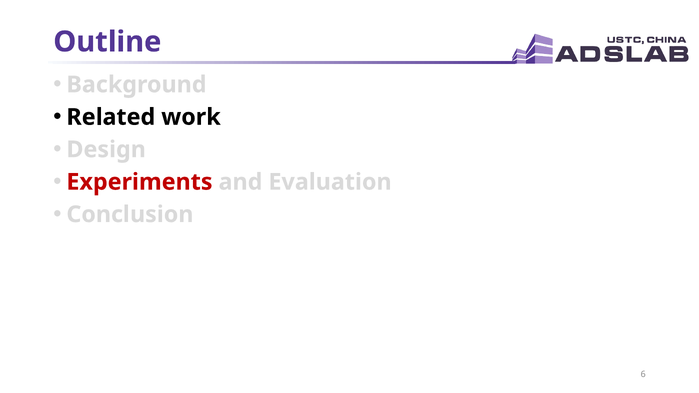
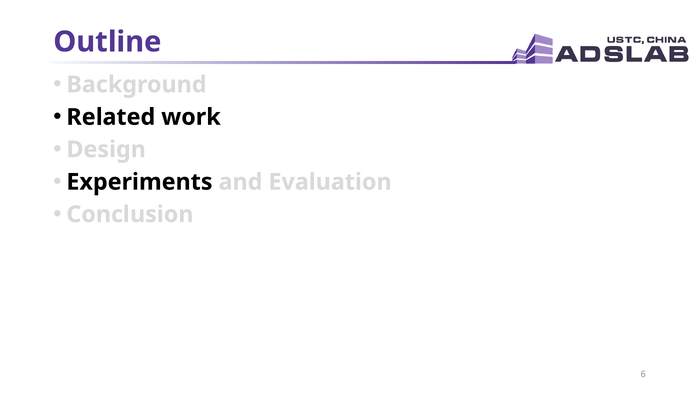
Experiments colour: red -> black
